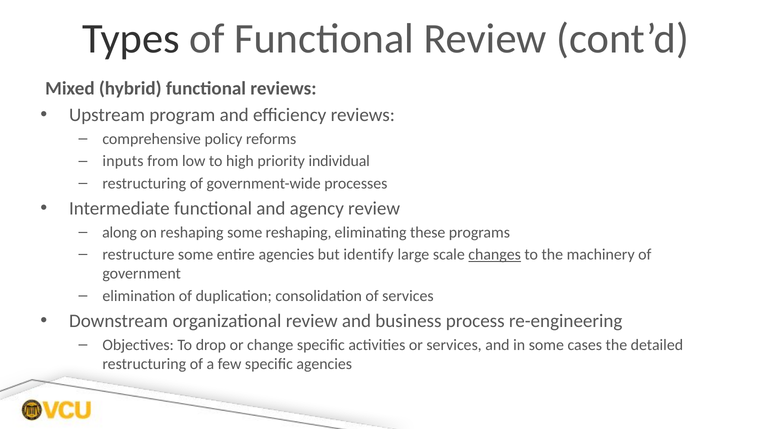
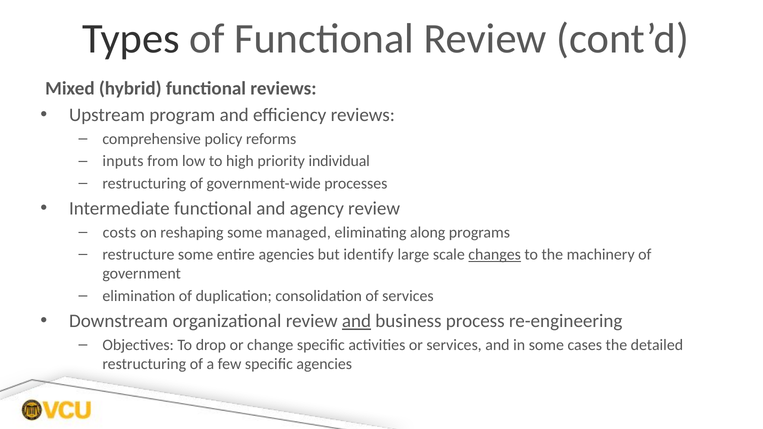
along: along -> costs
some reshaping: reshaping -> managed
these: these -> along
and at (356, 321) underline: none -> present
